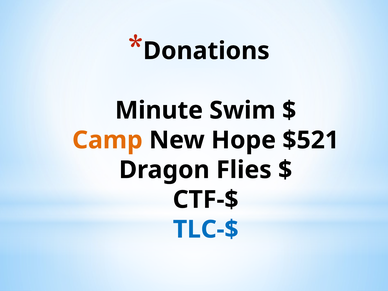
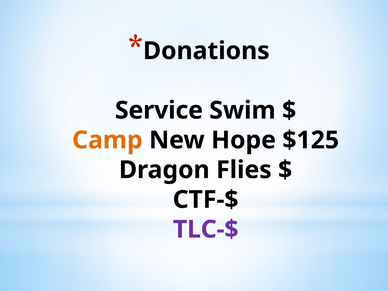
Minute: Minute -> Service
$521: $521 -> $125
TLC-$ colour: blue -> purple
